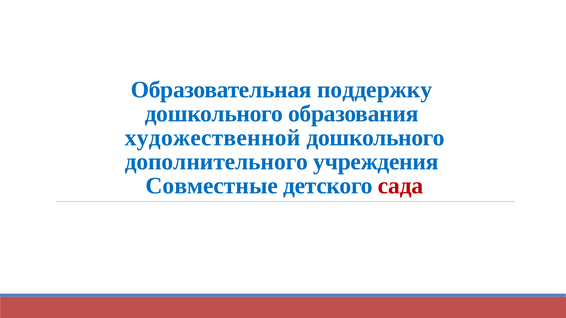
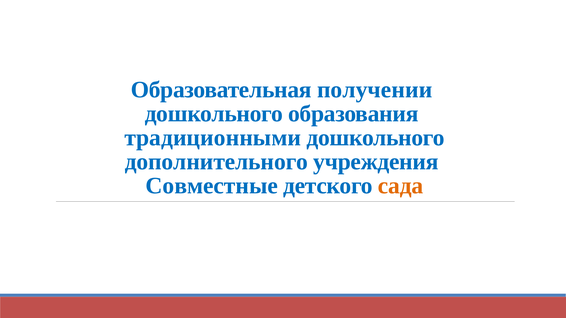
поддержку: поддержку -> получении
художественной: художественной -> традиционными
сада colour: red -> orange
